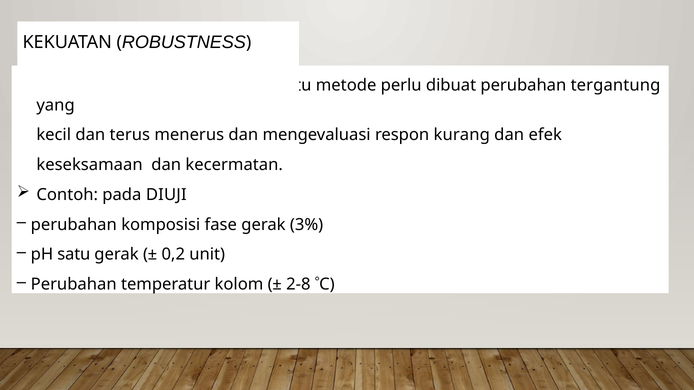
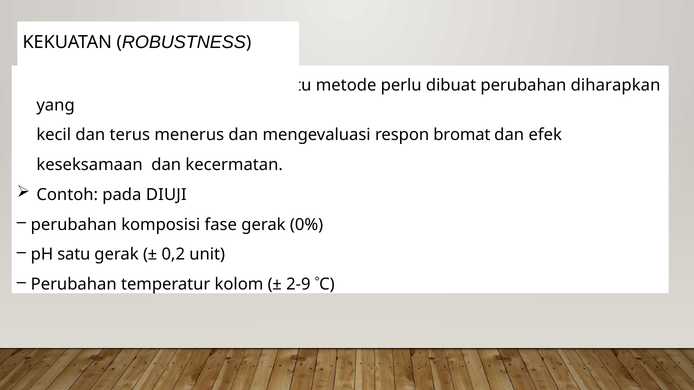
tergantung: tergantung -> diharapkan
kurang: kurang -> bromat
3%: 3% -> 0%
2-8: 2-8 -> 2-9
